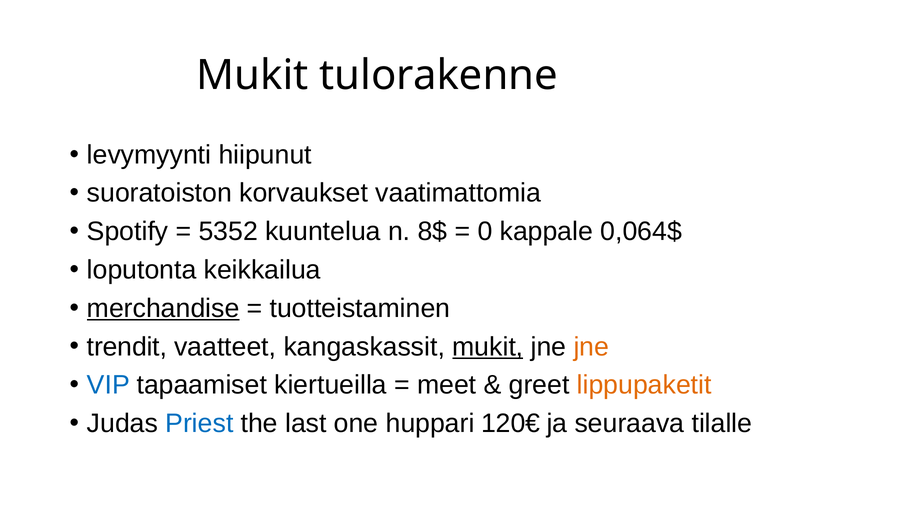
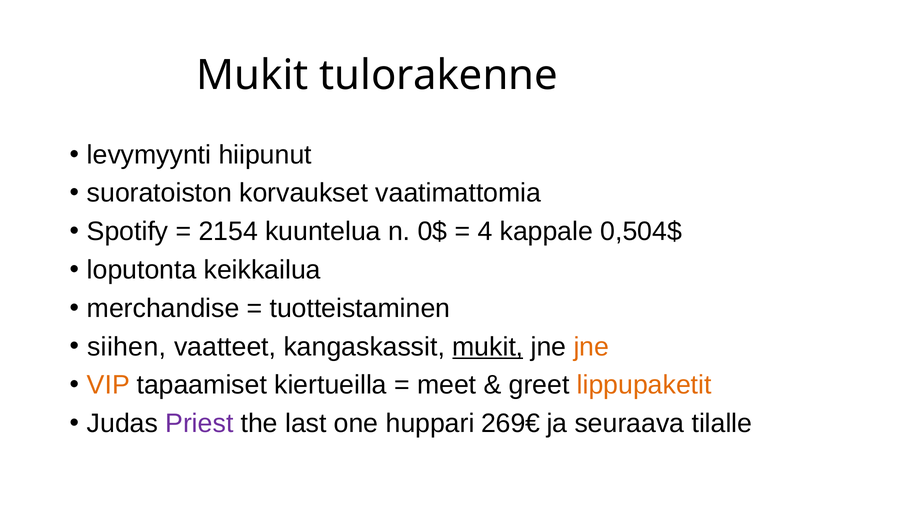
5352: 5352 -> 2154
8$: 8$ -> 0$
0: 0 -> 4
0,064$: 0,064$ -> 0,504$
merchandise underline: present -> none
trendit: trendit -> siihen
VIP colour: blue -> orange
Priest colour: blue -> purple
120€: 120€ -> 269€
